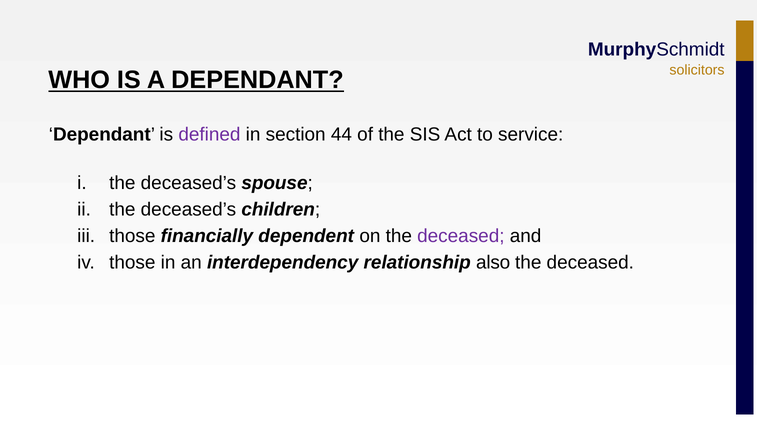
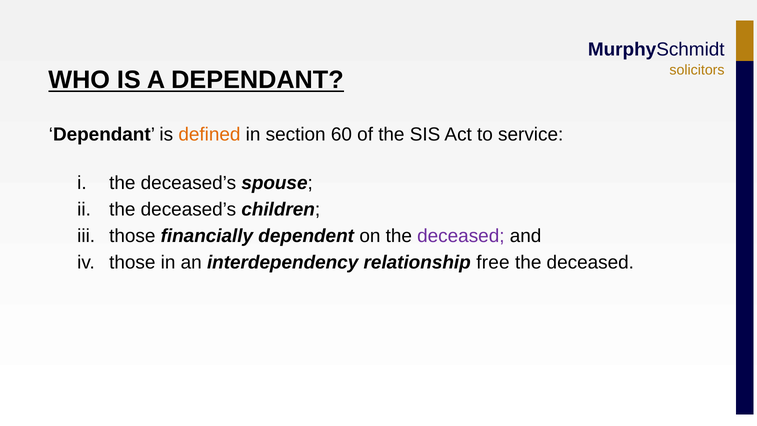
defined colour: purple -> orange
44: 44 -> 60
also: also -> free
